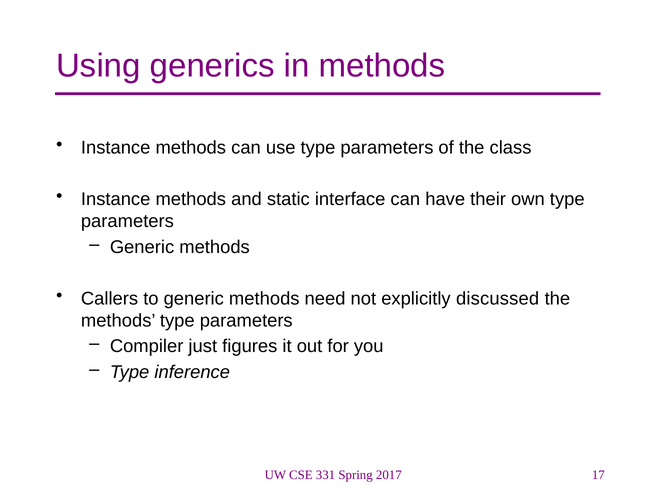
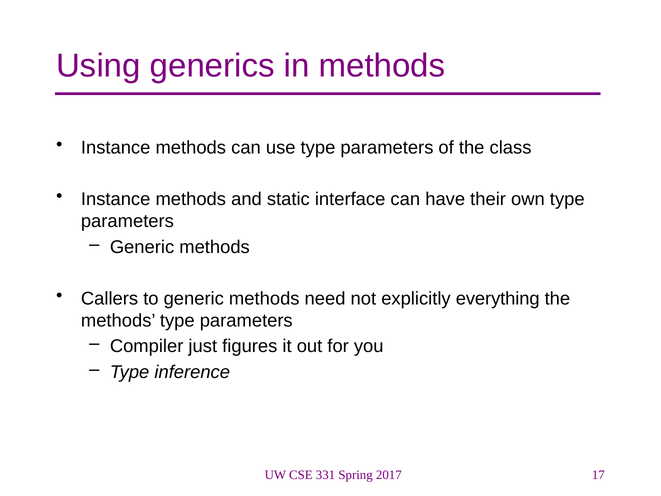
discussed: discussed -> everything
